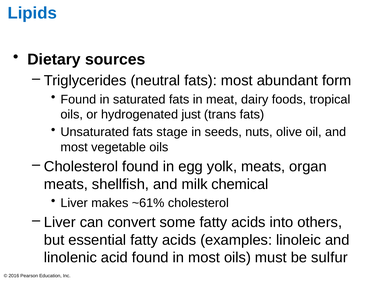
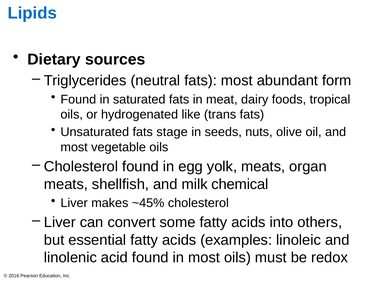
just: just -> like
~61%: ~61% -> ~45%
sulfur: sulfur -> redox
